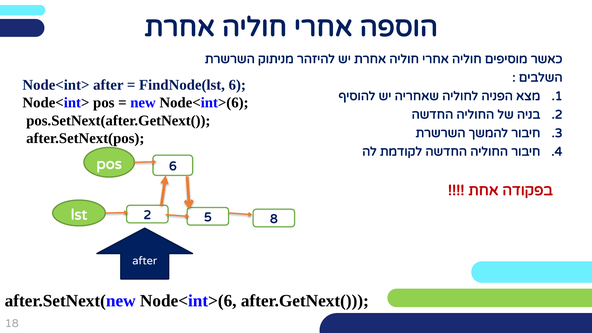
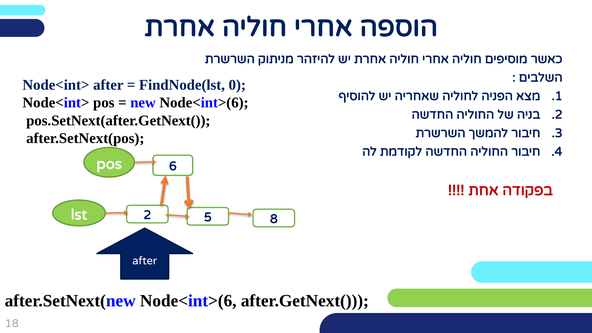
FindNode(lst 6: 6 -> 0
